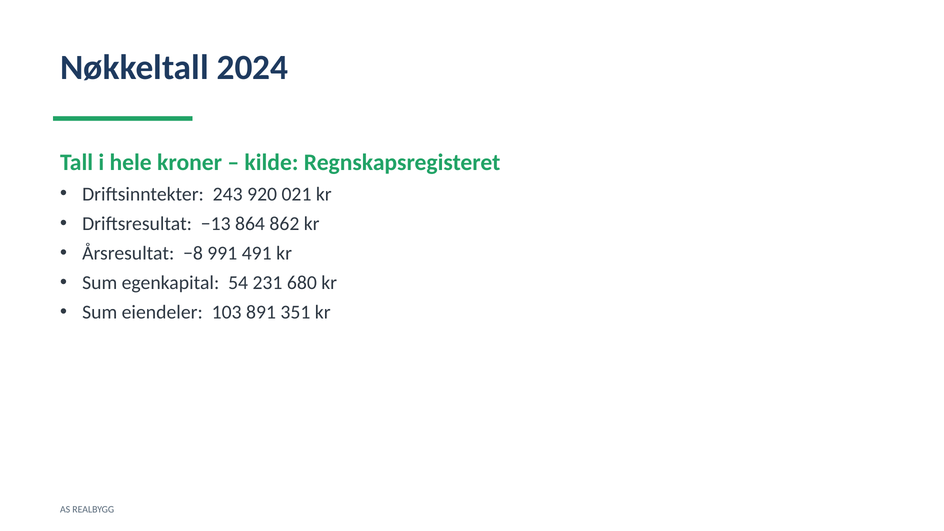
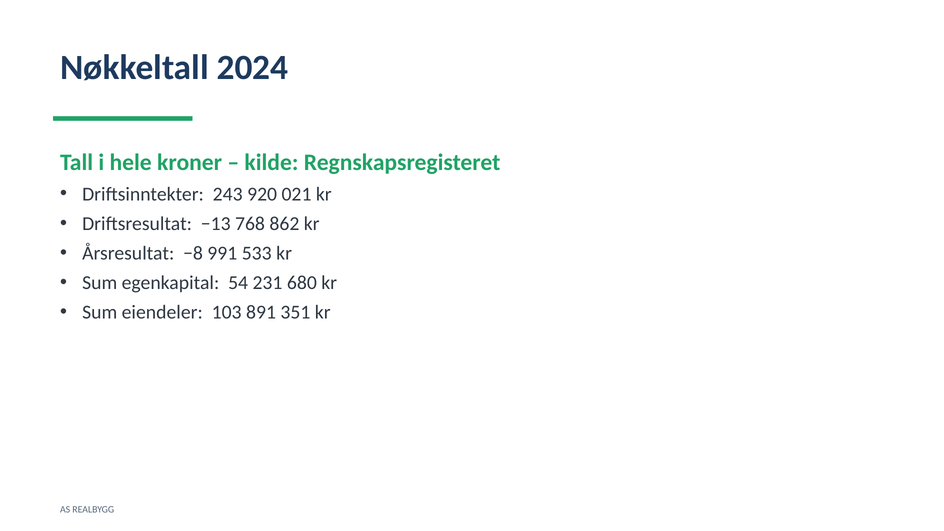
864: 864 -> 768
491: 491 -> 533
